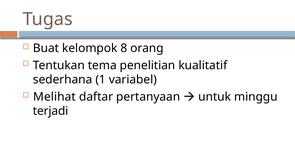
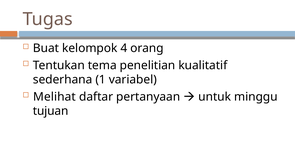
8: 8 -> 4
terjadi: terjadi -> tujuan
